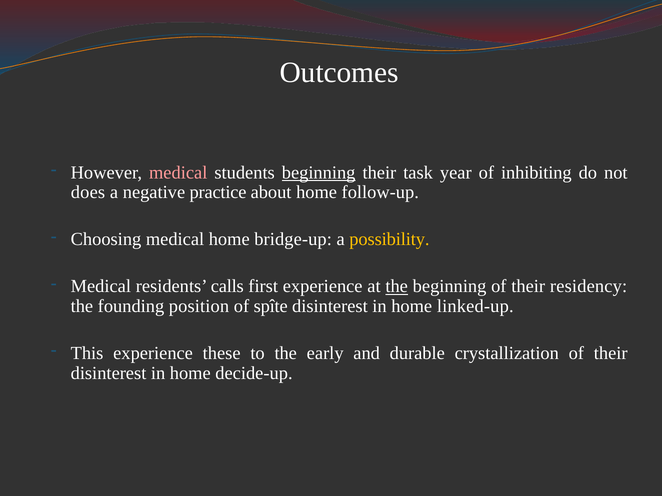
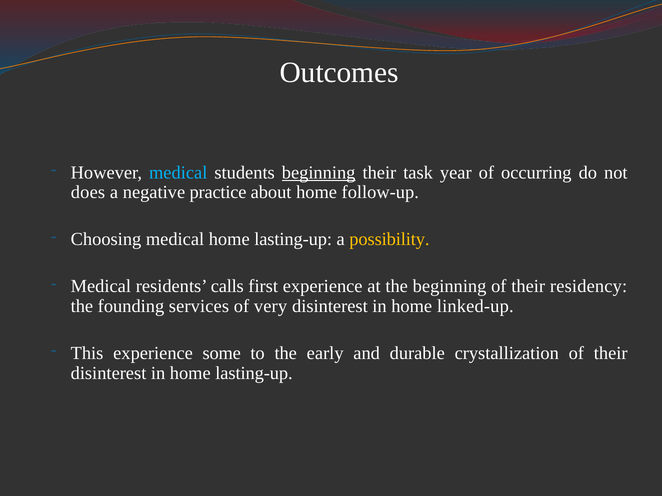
medical at (178, 173) colour: pink -> light blue
inhibiting: inhibiting -> occurring
medical home bridge-up: bridge-up -> lasting-up
the at (397, 287) underline: present -> none
position: position -> services
spîte: spîte -> very
these: these -> some
in home decide-up: decide-up -> lasting-up
